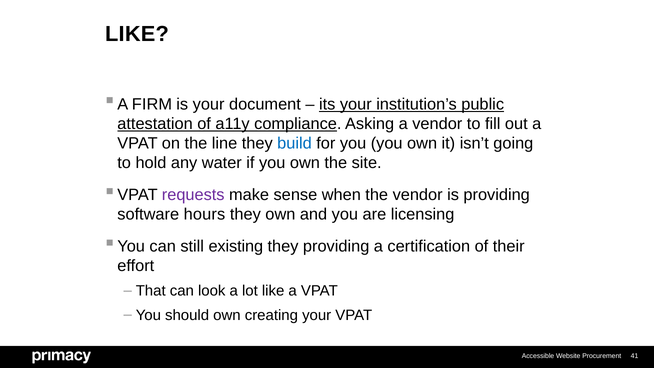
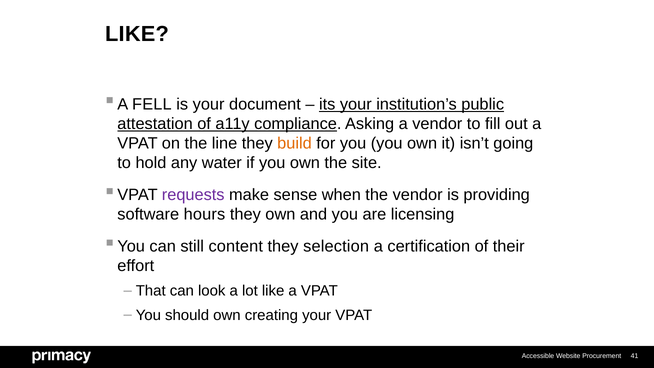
FIRM: FIRM -> FELL
build colour: blue -> orange
existing: existing -> content
they providing: providing -> selection
